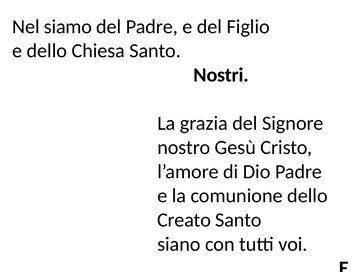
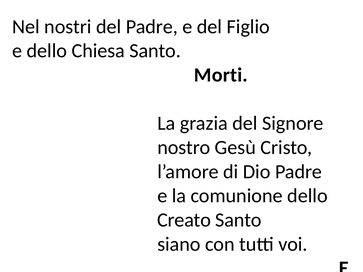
siamo: siamo -> nostri
Nostri: Nostri -> Morti
